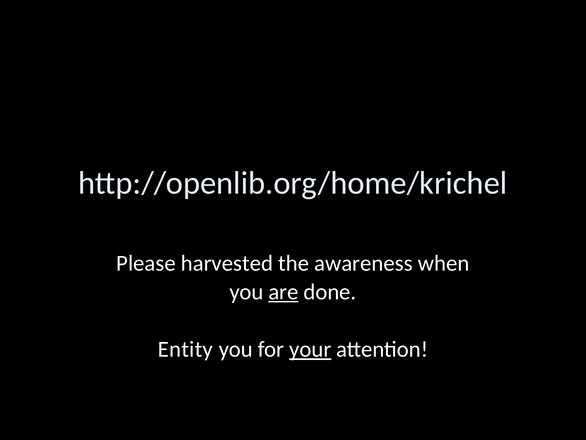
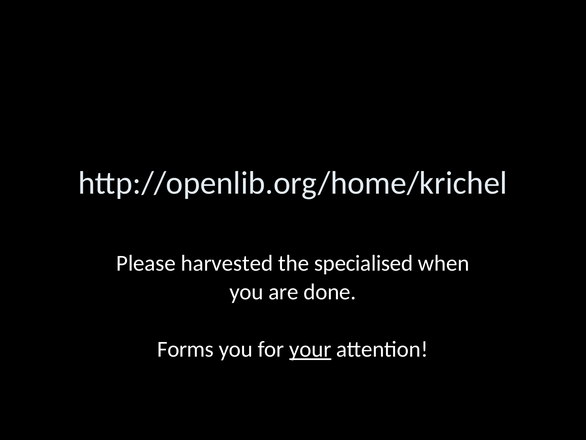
awareness: awareness -> specialised
are underline: present -> none
Entity: Entity -> Forms
